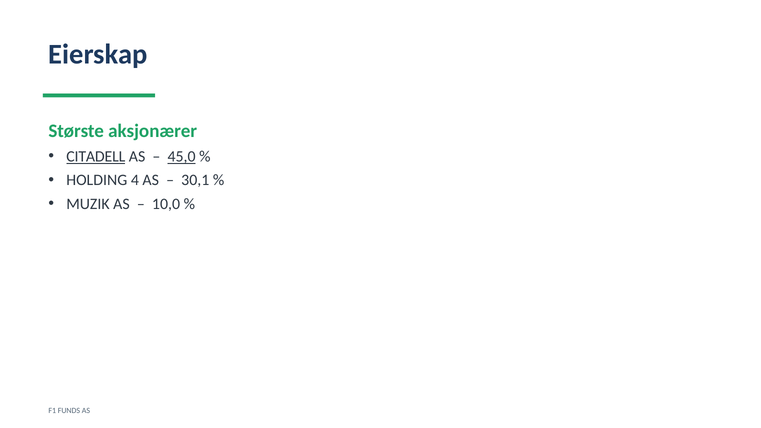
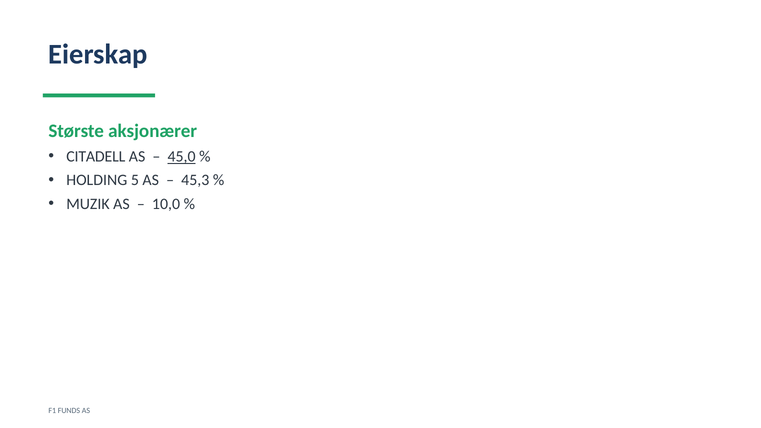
CITADELL underline: present -> none
4: 4 -> 5
30,1: 30,1 -> 45,3
